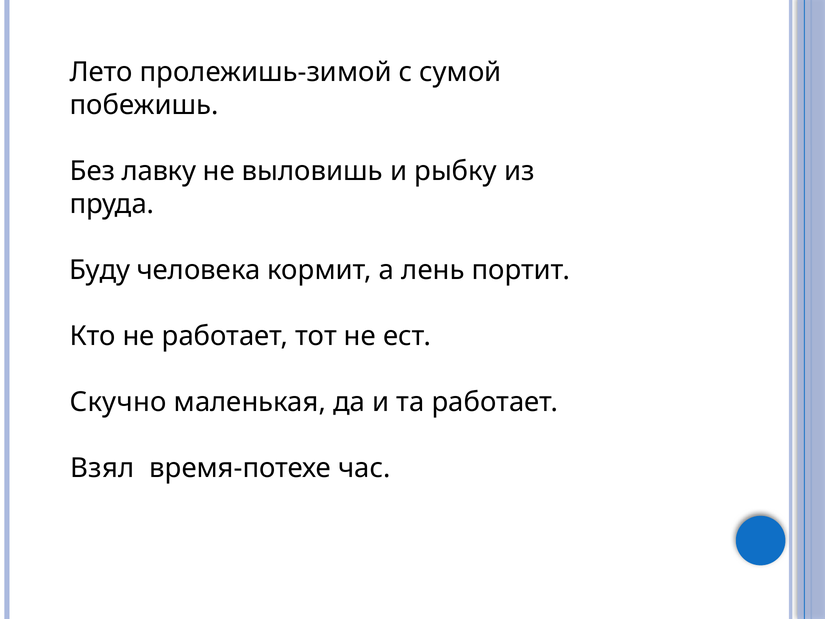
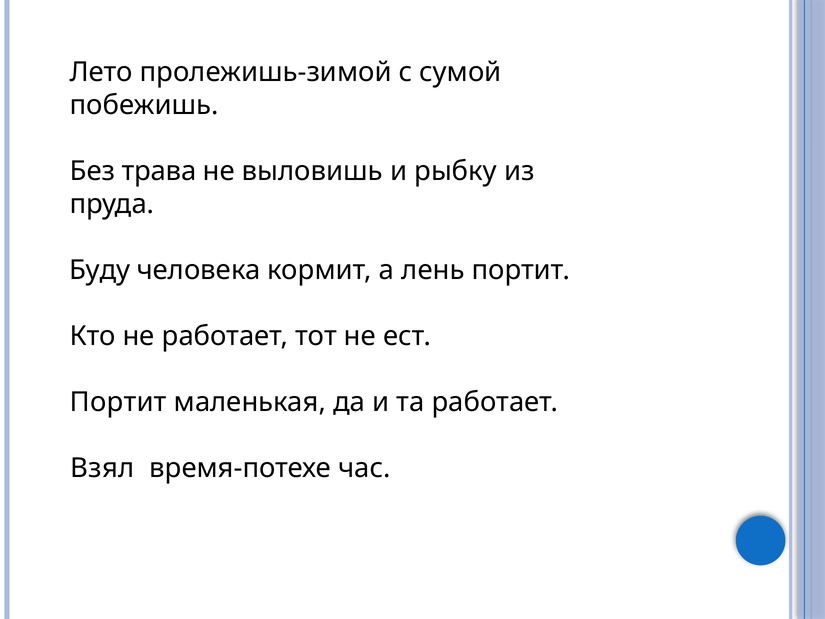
лавку: лавку -> трава
Скучно at (118, 402): Скучно -> Портит
